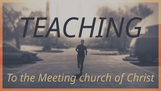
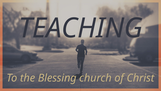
Meeting: Meeting -> Blessing
